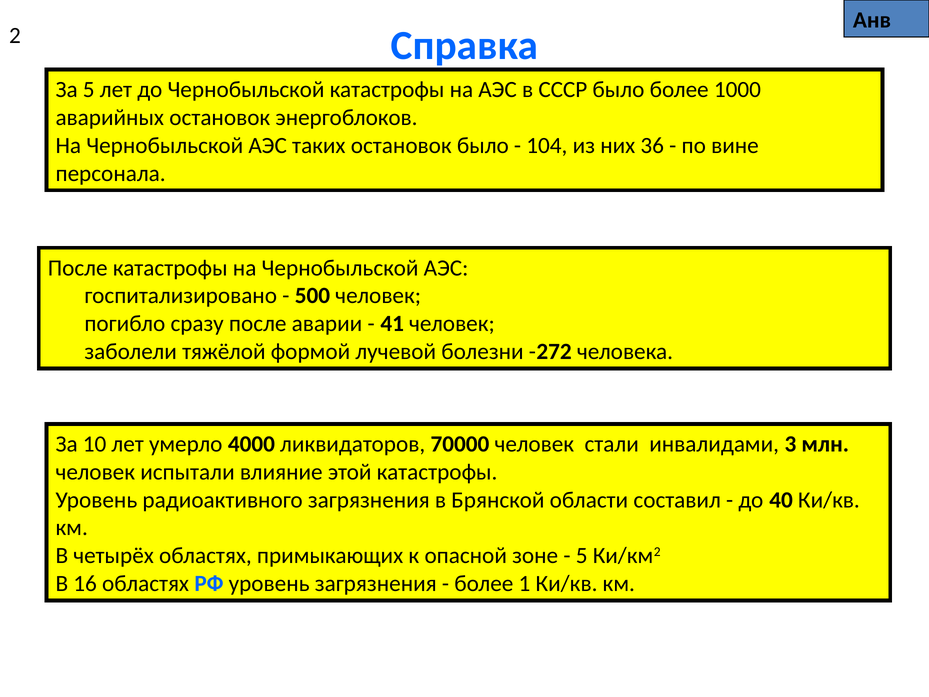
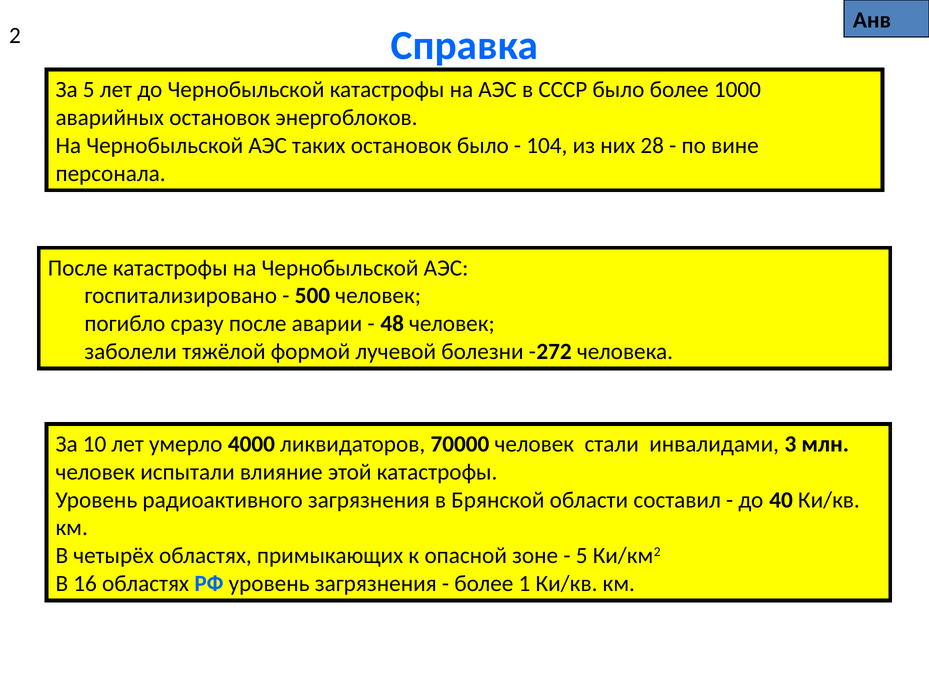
36: 36 -> 28
41: 41 -> 48
